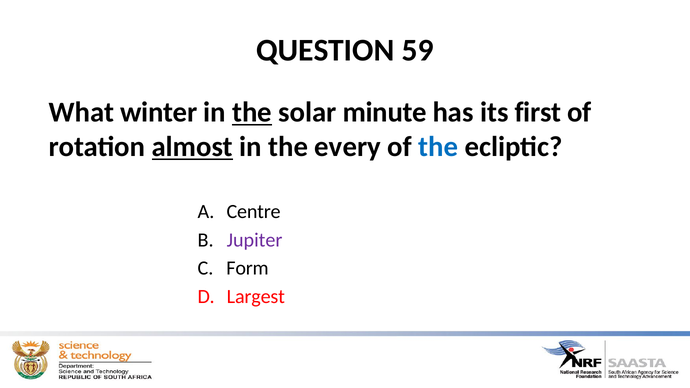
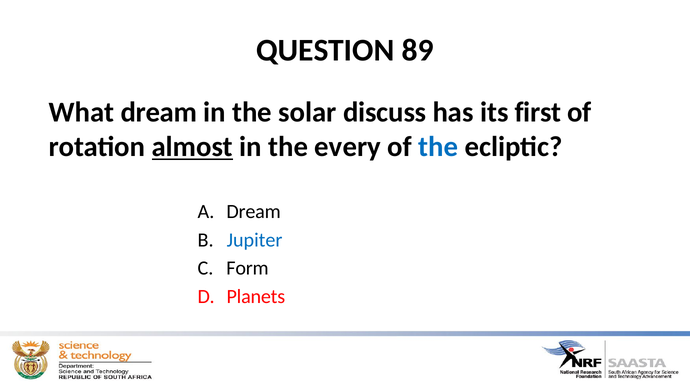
59: 59 -> 89
What winter: winter -> dream
the at (252, 112) underline: present -> none
minute: minute -> discuss
Centre at (254, 212): Centre -> Dream
Jupiter colour: purple -> blue
Largest: Largest -> Planets
